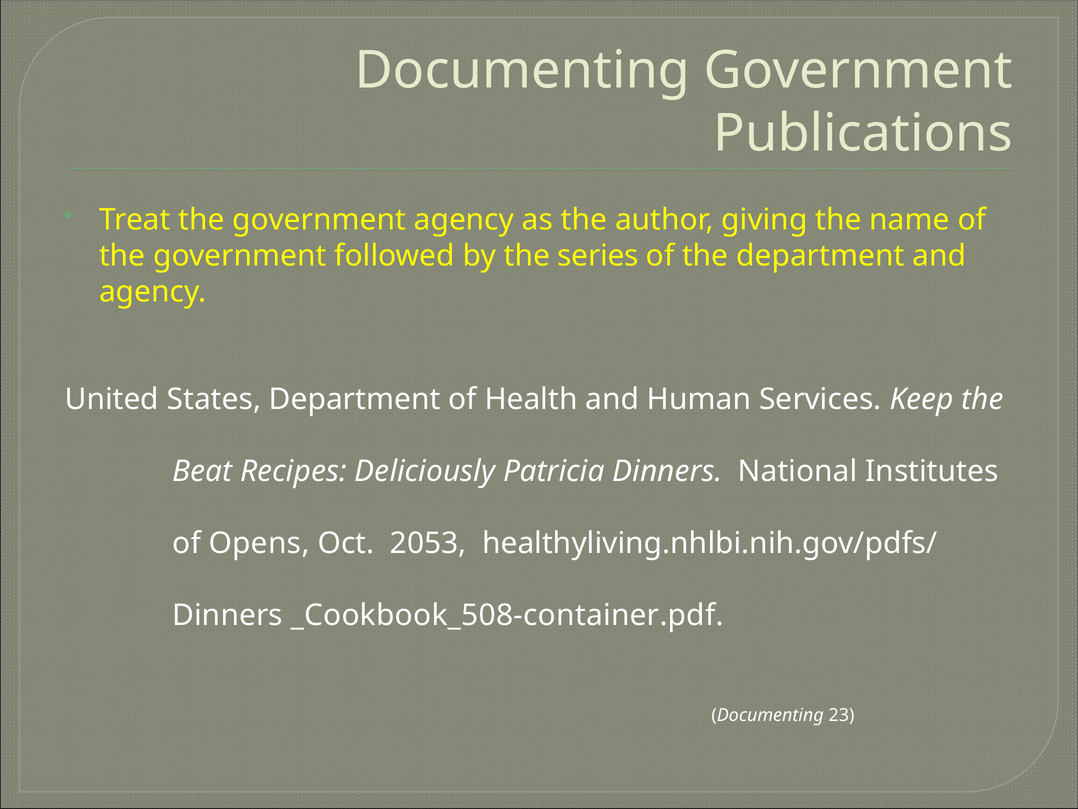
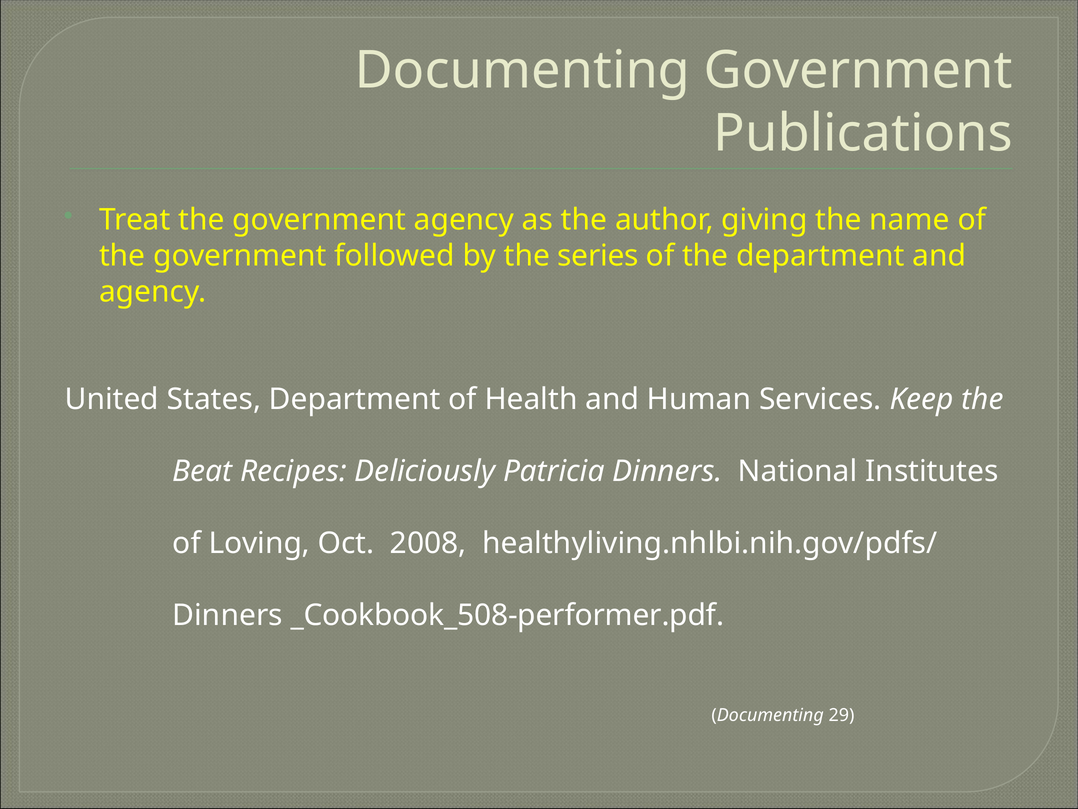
Opens: Opens -> Loving
2053: 2053 -> 2008
_Cookbook_508-container.pdf: _Cookbook_508-container.pdf -> _Cookbook_508-performer.pdf
23: 23 -> 29
